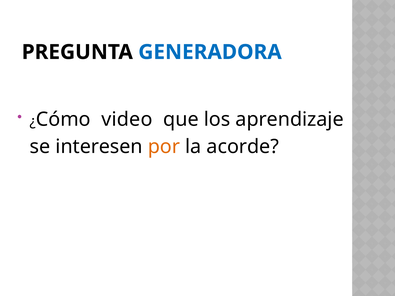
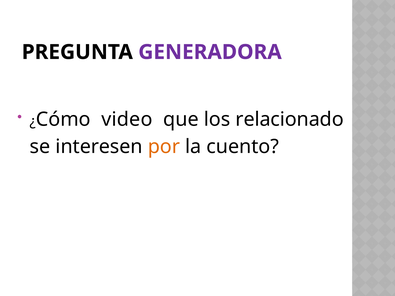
GENERADORA colour: blue -> purple
aprendizaje: aprendizaje -> relacionado
acorde: acorde -> cuento
